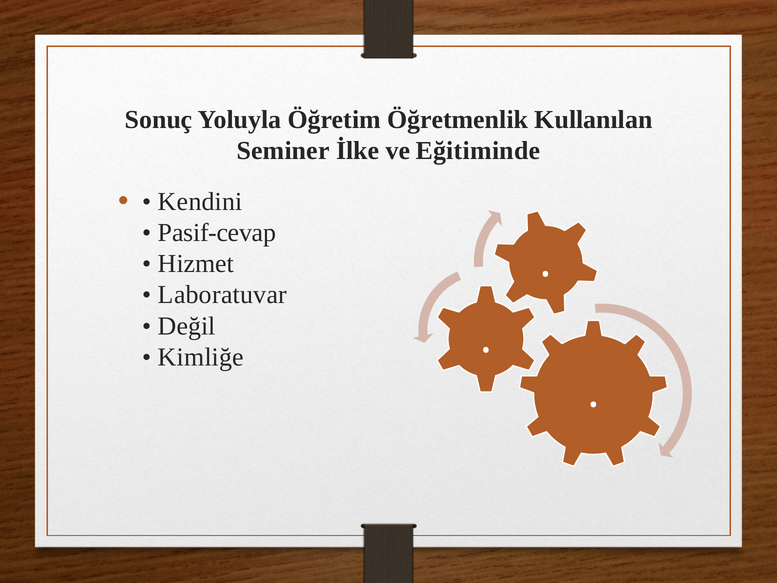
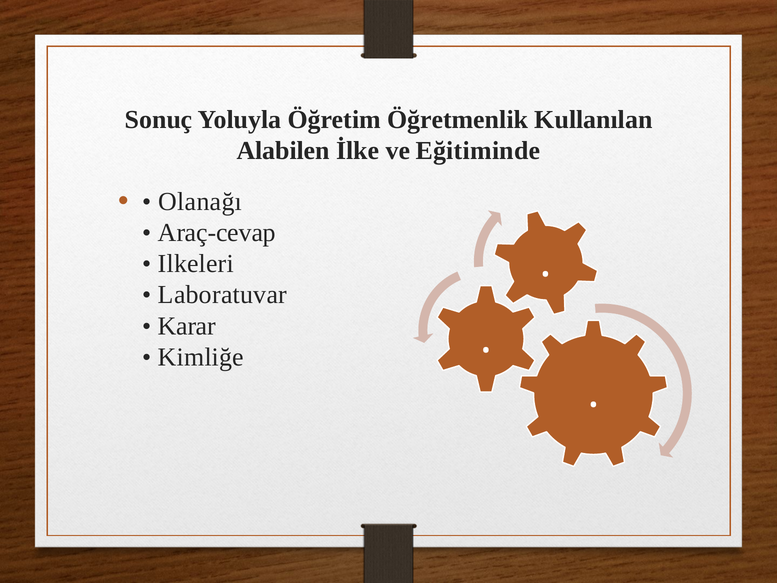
Seminer: Seminer -> Alabilen
Kendini: Kendini -> Olanağı
Pasif-cevap: Pasif-cevap -> Araç-cevap
Hizmet: Hizmet -> Ilkeleri
Değil: Değil -> Karar
